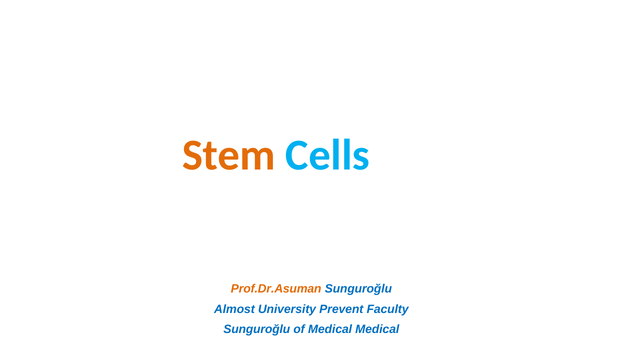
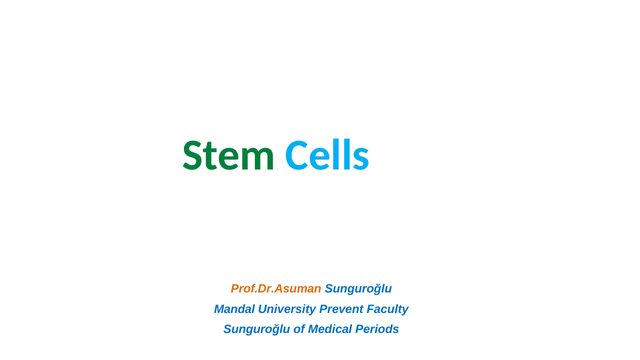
Stem colour: orange -> green
Almost: Almost -> Mandal
Medical Medical: Medical -> Periods
